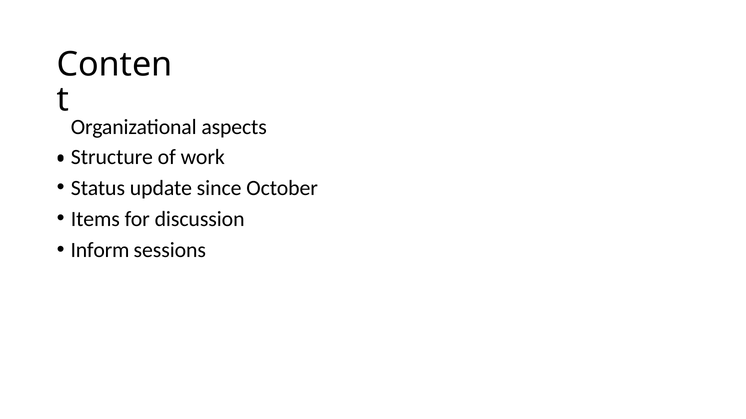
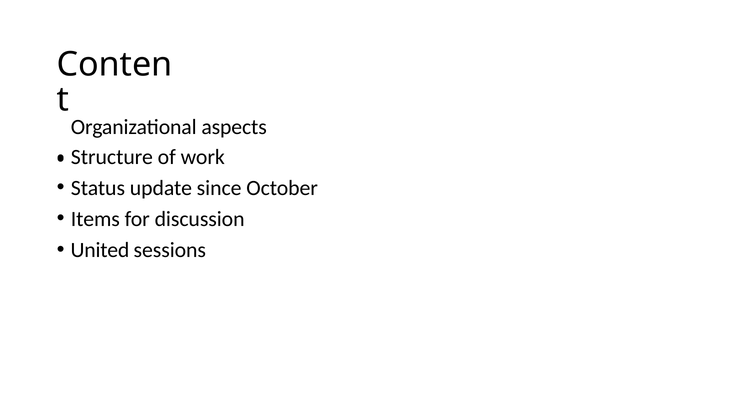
Inform: Inform -> United
